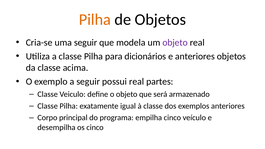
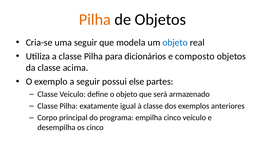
objeto at (175, 43) colour: purple -> blue
e anteriores: anteriores -> composto
possui real: real -> else
